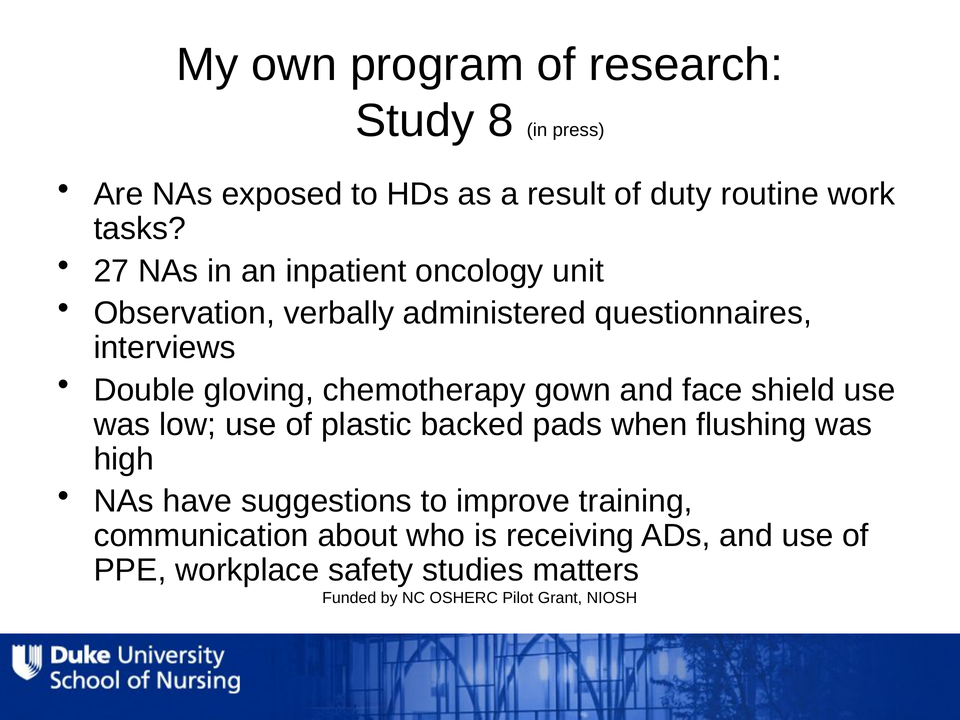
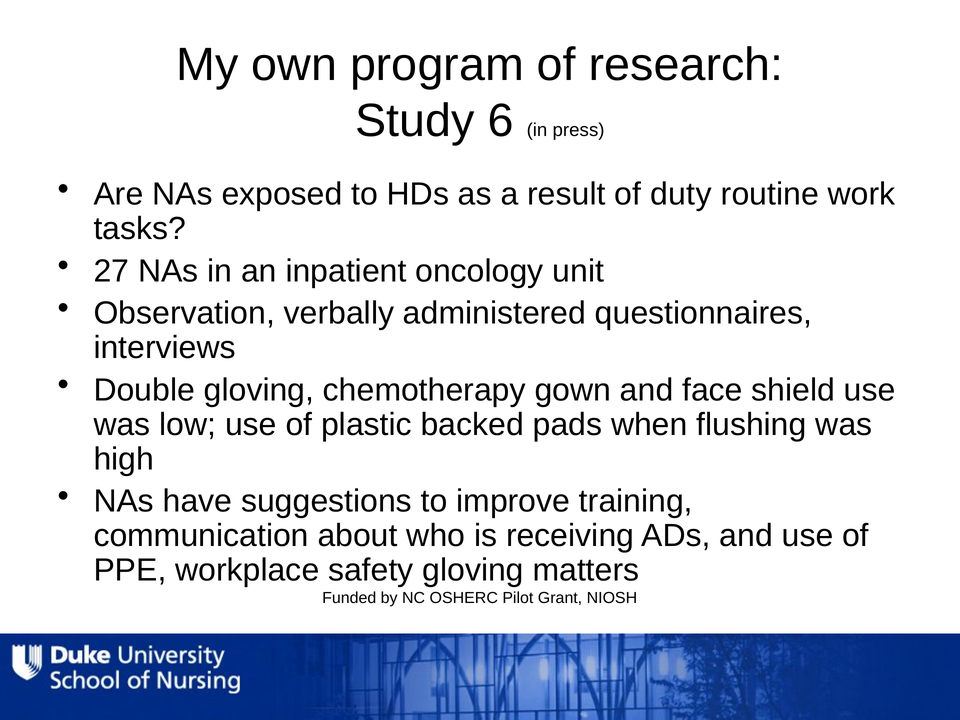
8: 8 -> 6
safety studies: studies -> gloving
